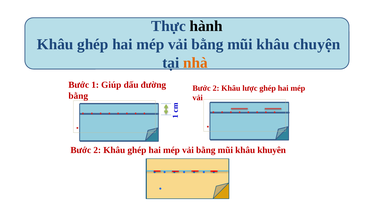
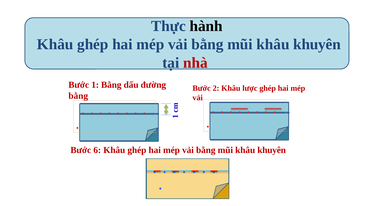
chuyện at (317, 44): chuyện -> khuyên
nhà colour: orange -> red
1 Giúp: Giúp -> Bằng
2 at (97, 150): 2 -> 6
